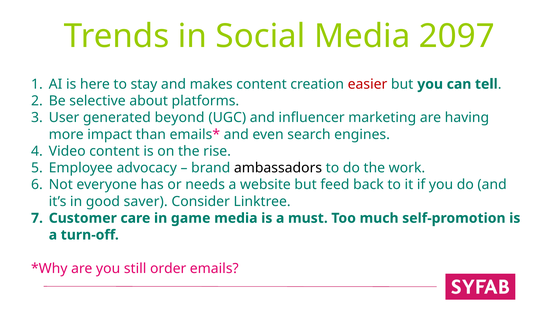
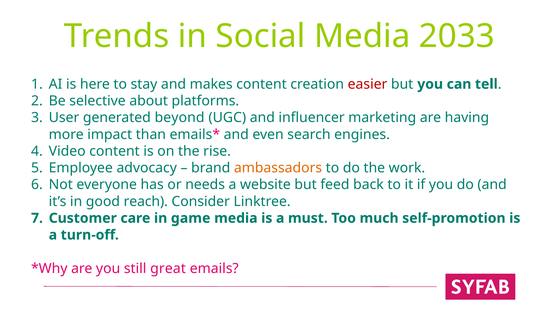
2097: 2097 -> 2033
ambassadors colour: black -> orange
saver: saver -> reach
order: order -> great
